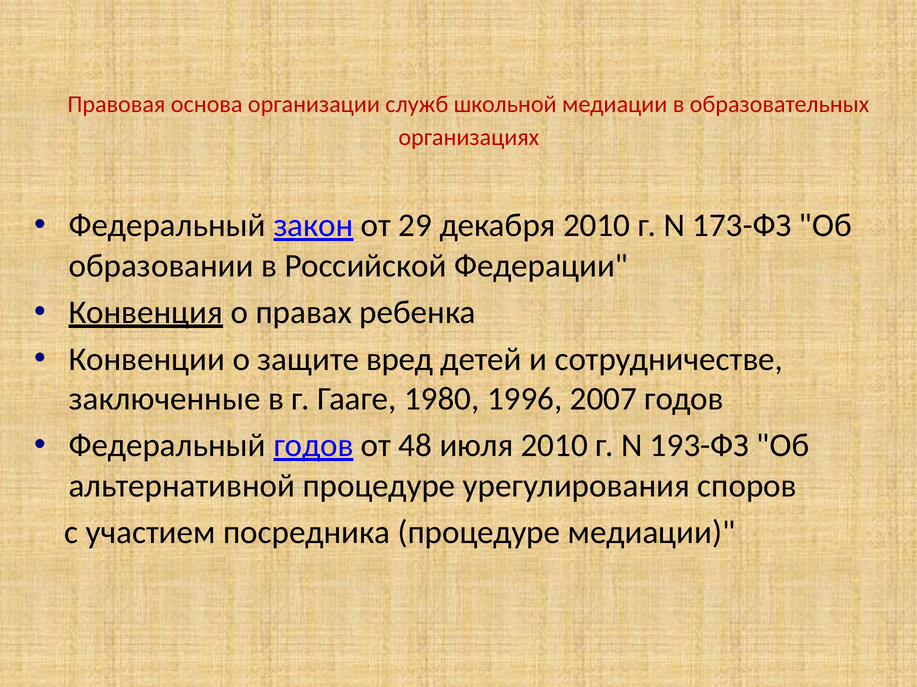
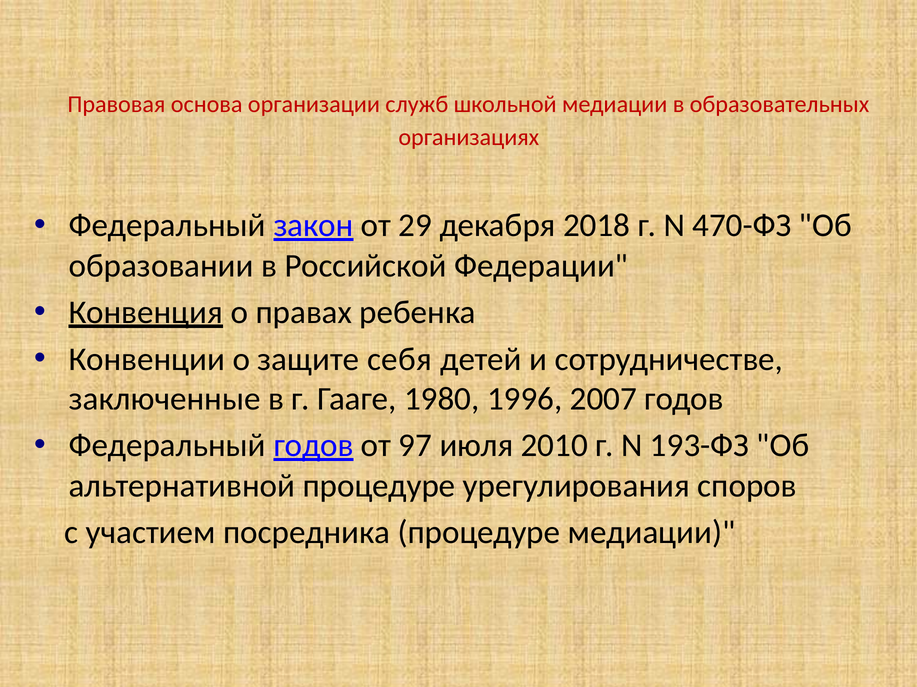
декабря 2010: 2010 -> 2018
173-ФЗ: 173-ФЗ -> 470-ФЗ
вред: вред -> себя
48: 48 -> 97
